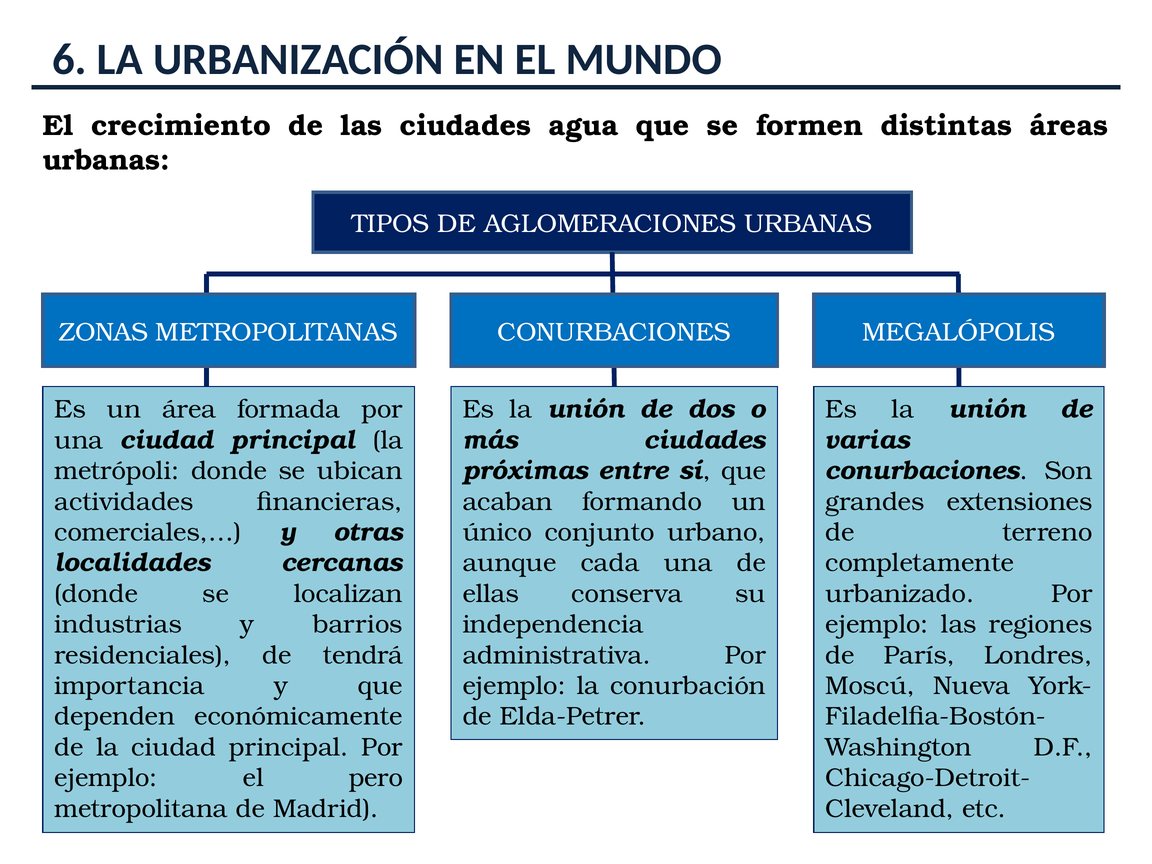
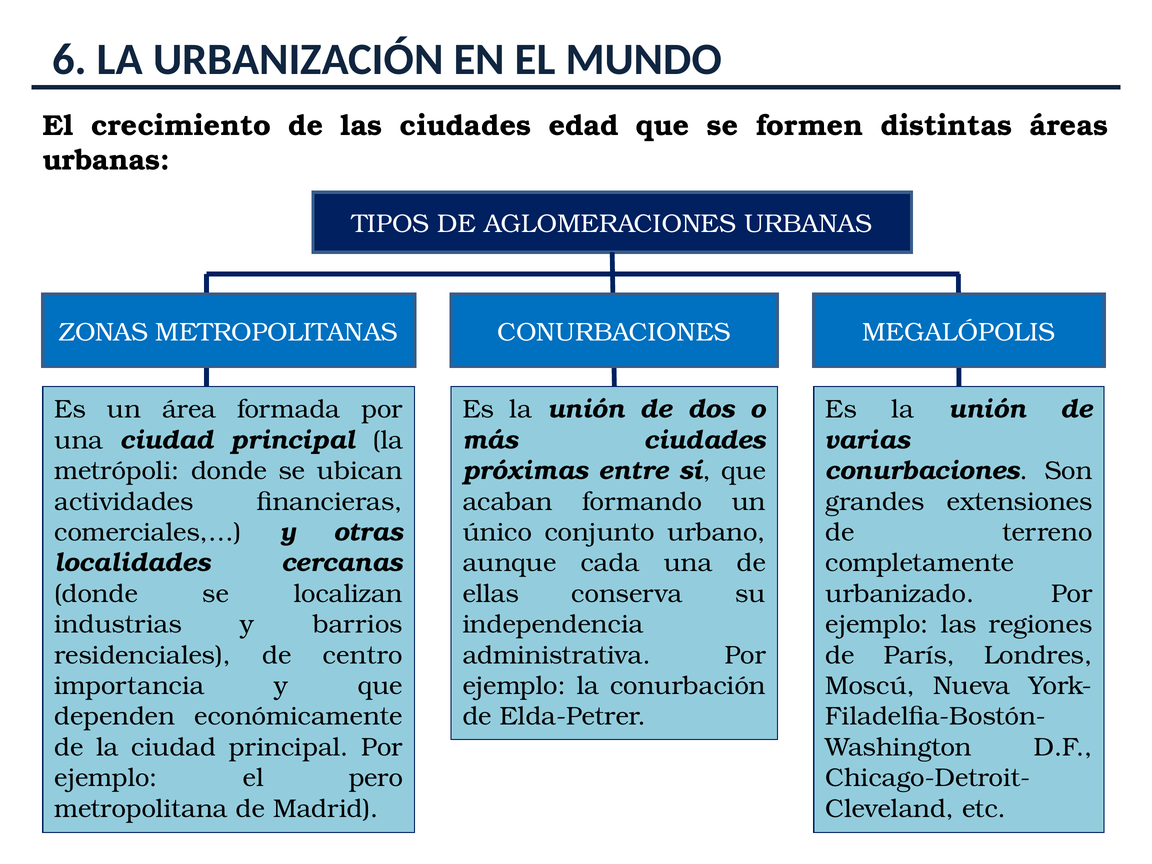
agua: agua -> edad
tendrá: tendrá -> centro
